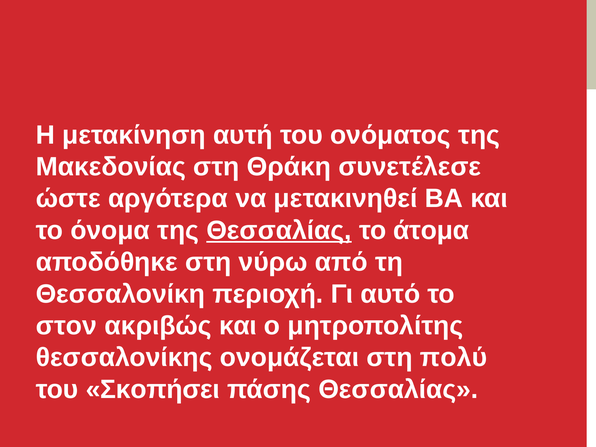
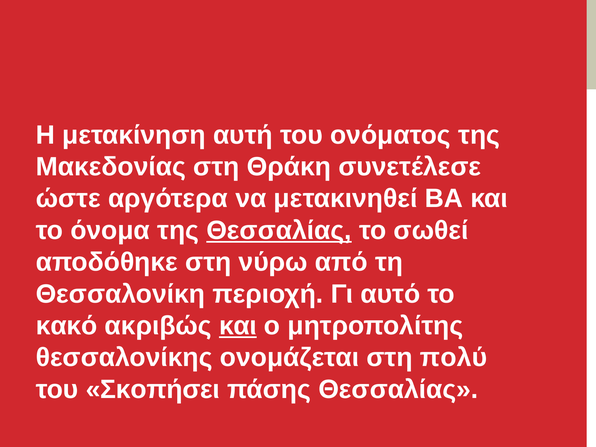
άτομα: άτομα -> σωθεί
στον: στον -> κακό
και at (238, 326) underline: none -> present
